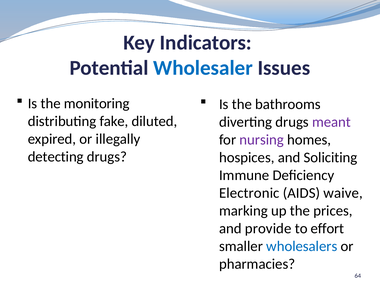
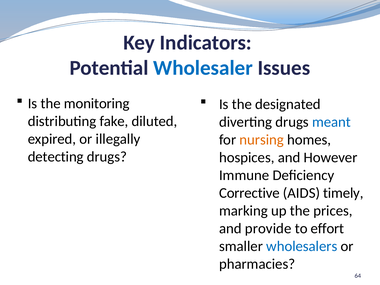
bathrooms: bathrooms -> designated
meant colour: purple -> blue
nursing colour: purple -> orange
Soliciting: Soliciting -> However
Electronic: Electronic -> Corrective
waive: waive -> timely
